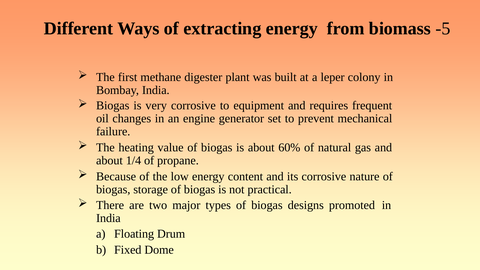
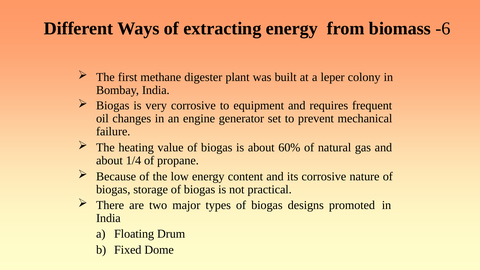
-5: -5 -> -6
